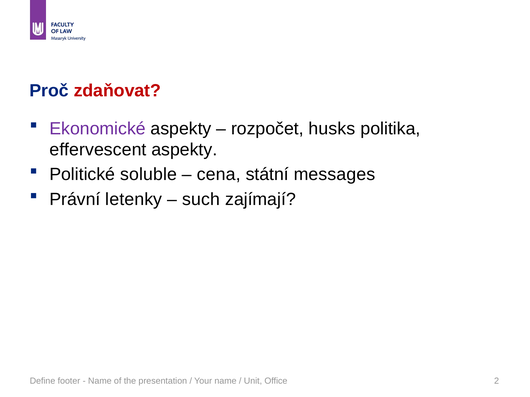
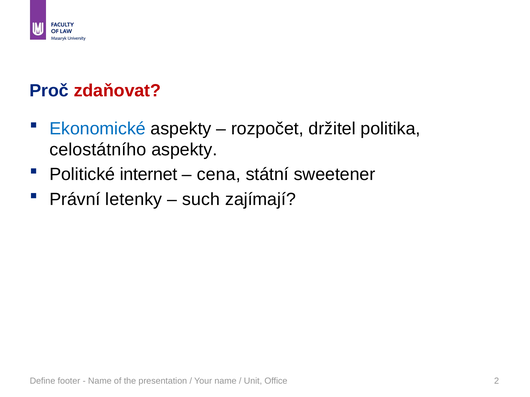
Ekonomické colour: purple -> blue
husks: husks -> držitel
effervescent: effervescent -> celostátního
soluble: soluble -> internet
messages: messages -> sweetener
